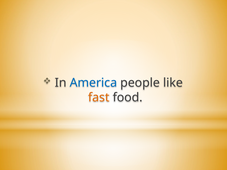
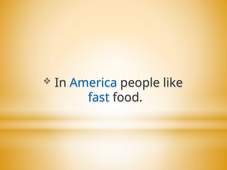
fast colour: orange -> blue
